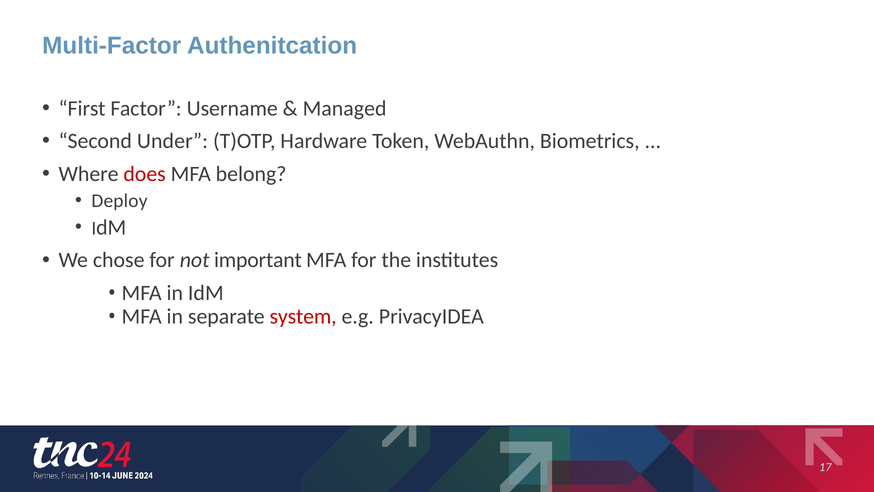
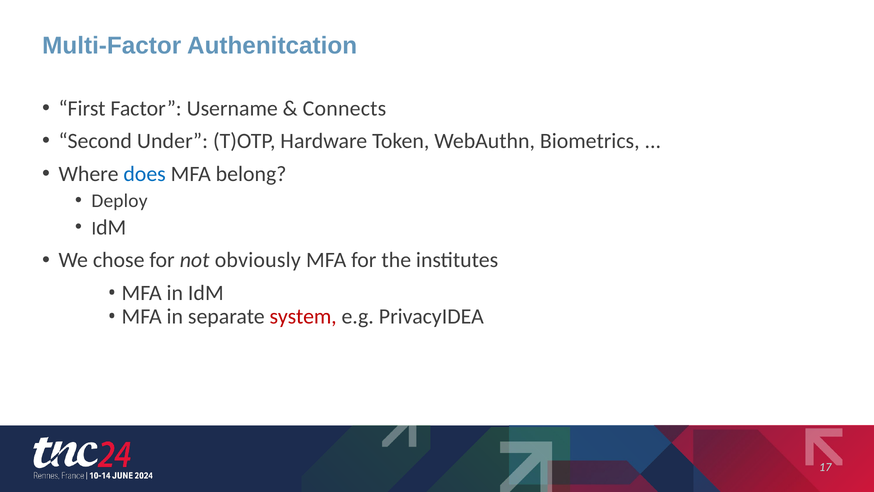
Managed: Managed -> Connects
does colour: red -> blue
important: important -> obviously
